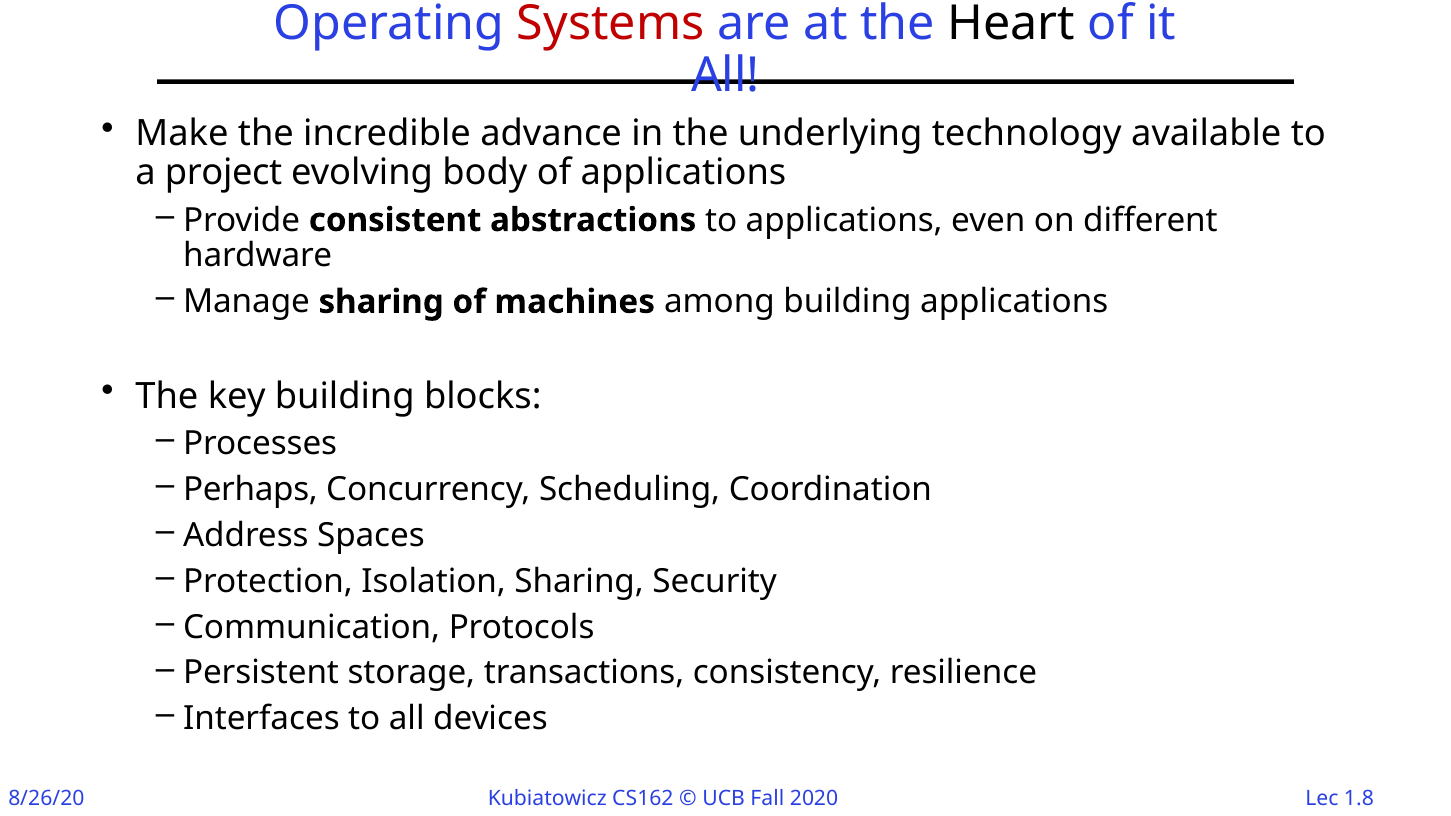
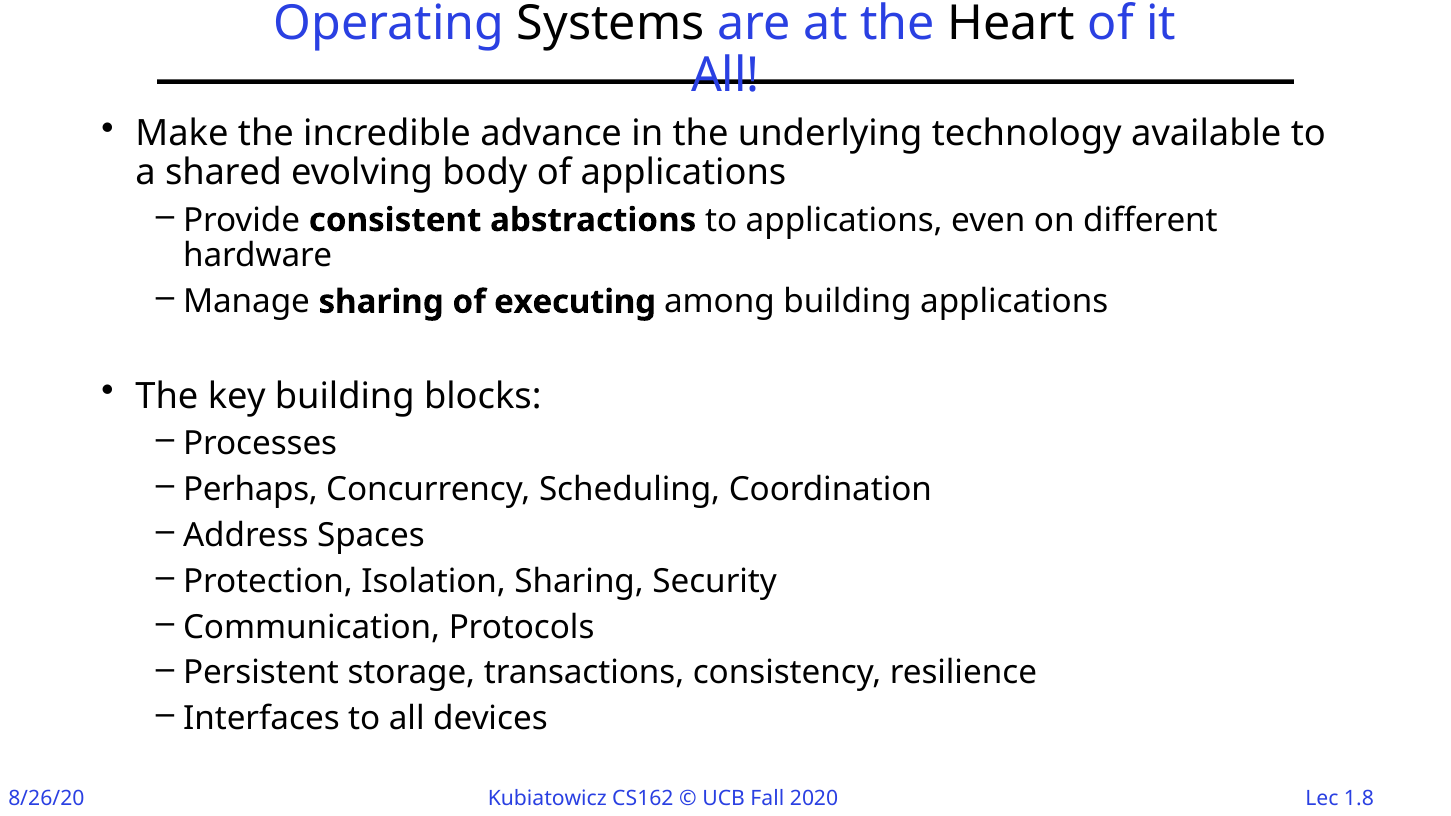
Systems colour: red -> black
project: project -> shared
machines: machines -> executing
